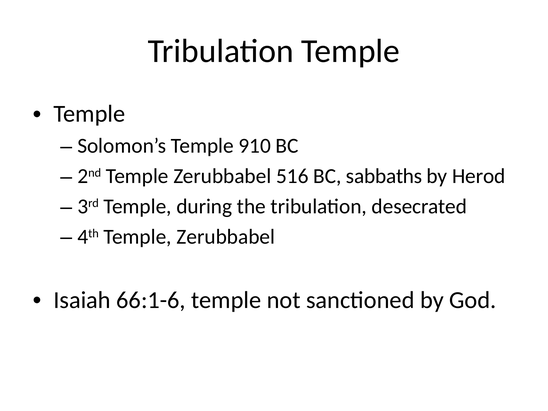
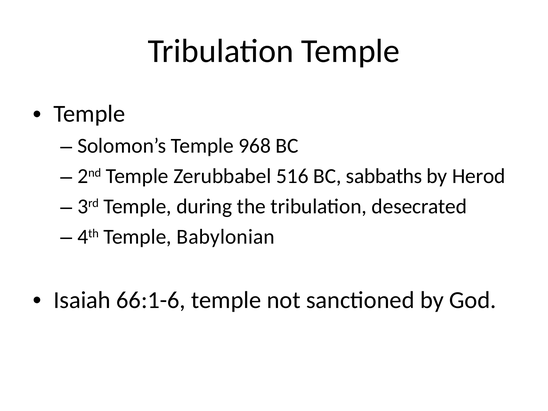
910: 910 -> 968
Zerubbabel at (226, 237): Zerubbabel -> Babylonian
